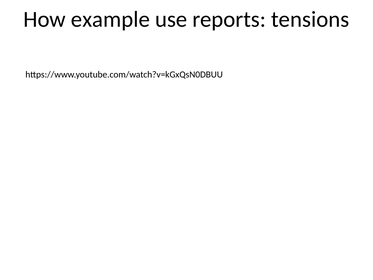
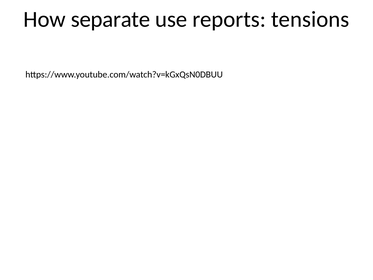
example: example -> separate
